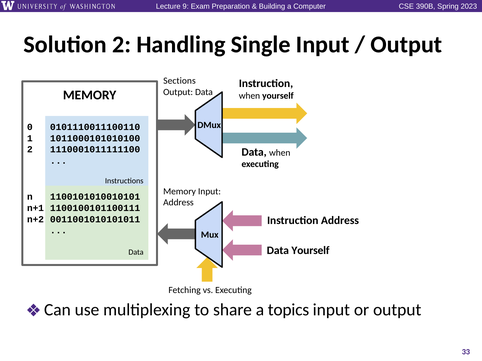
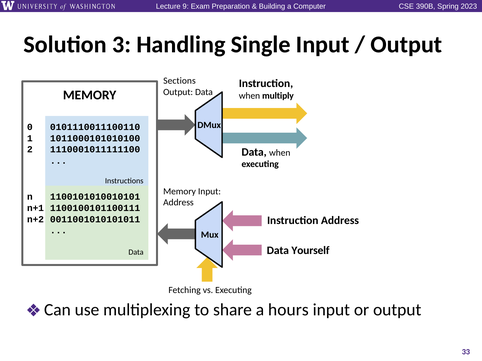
Solution 2: 2 -> 3
when yourself: yourself -> multiply
topics: topics -> hours
